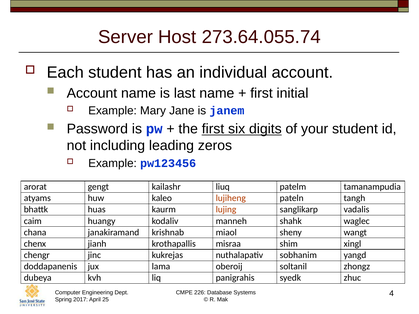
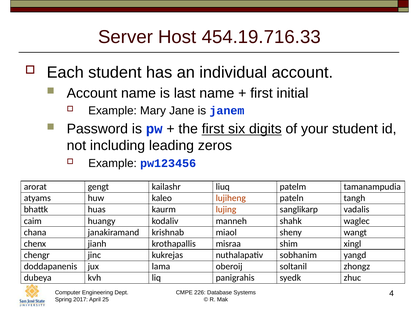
273.64.055.74: 273.64.055.74 -> 454.19.716.33
